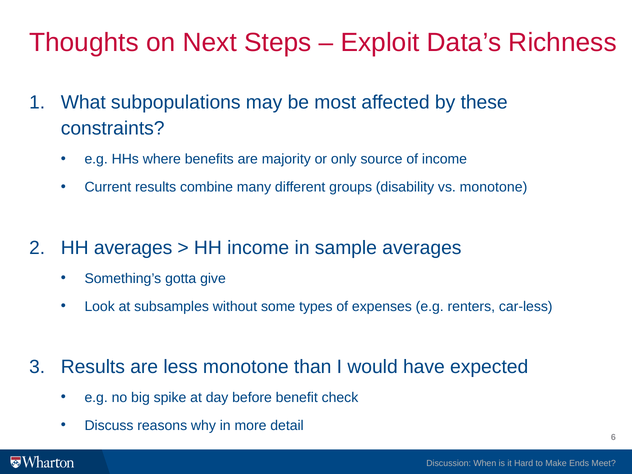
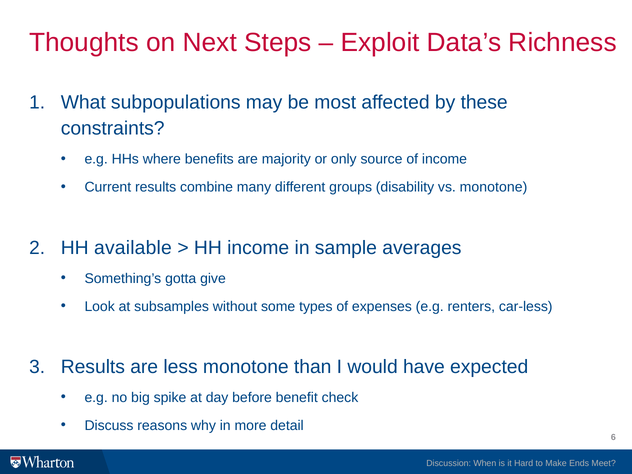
HH averages: averages -> available
